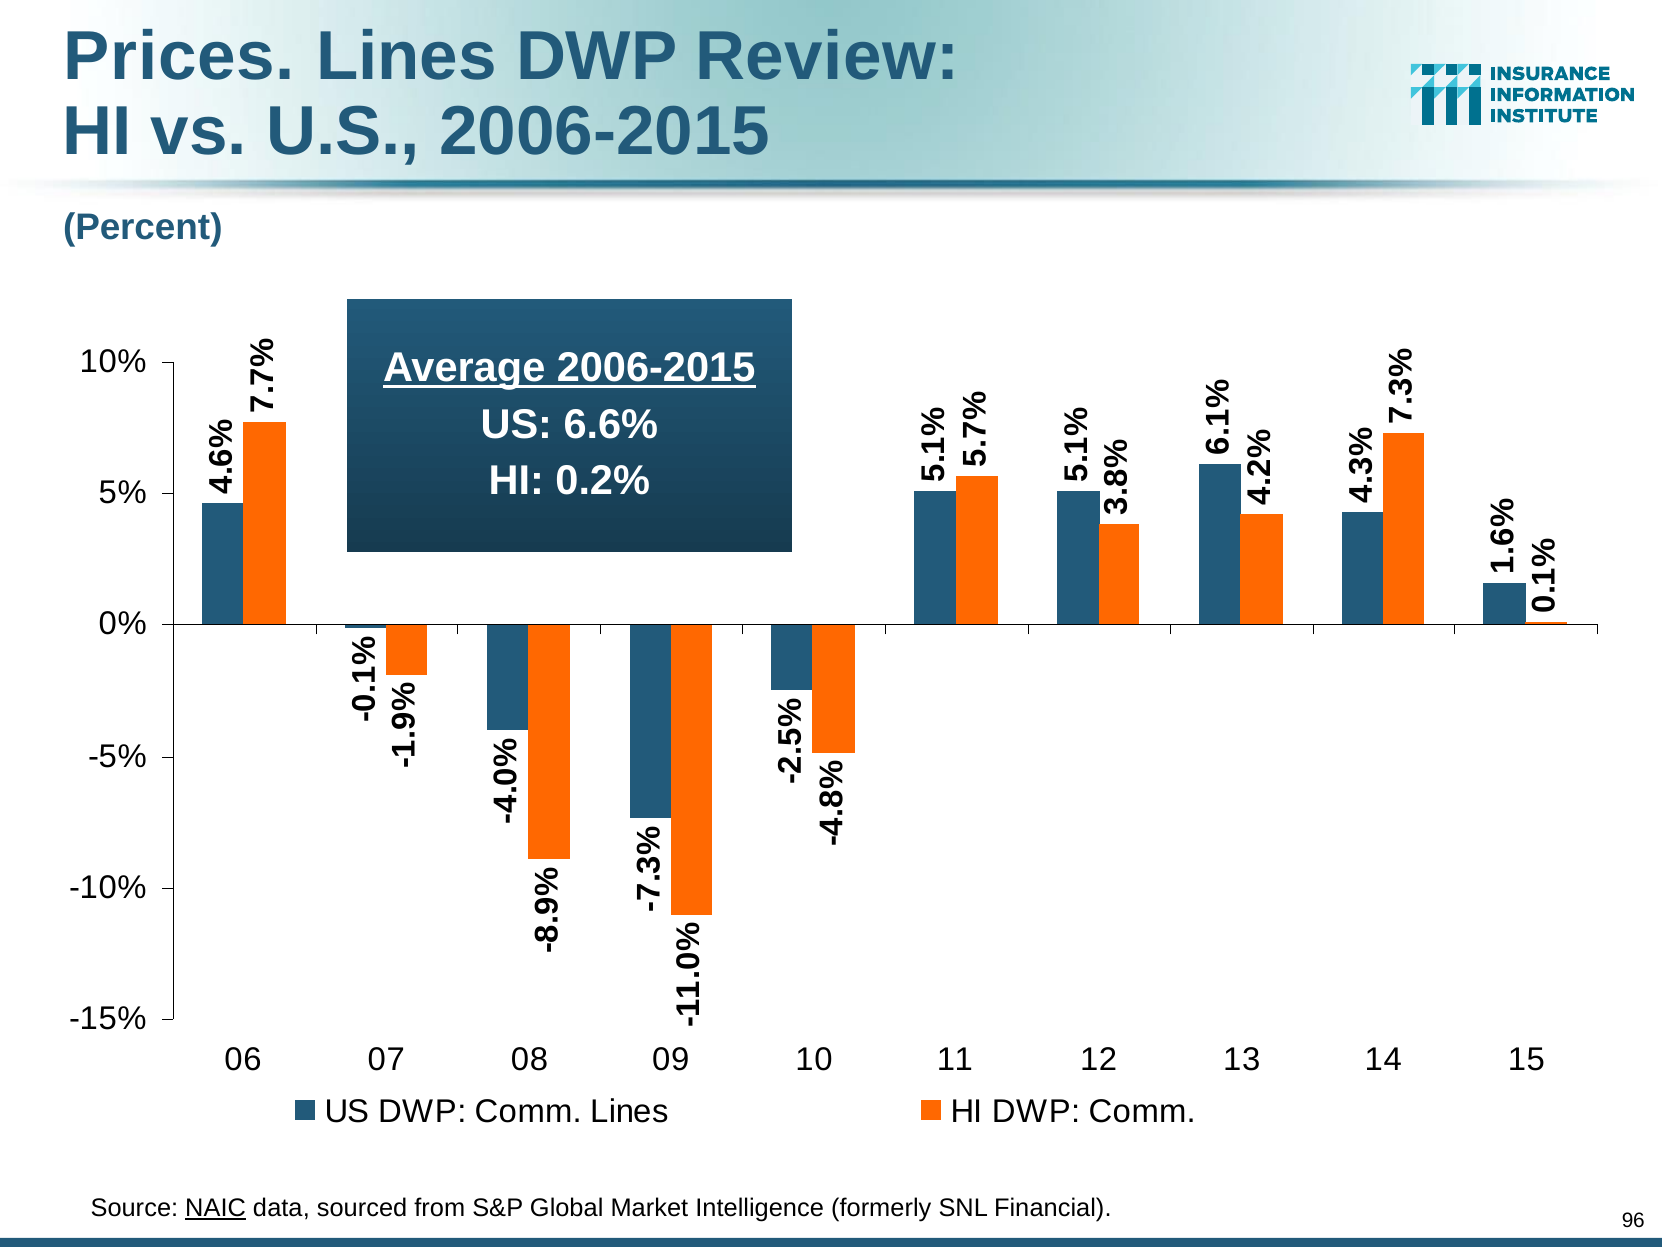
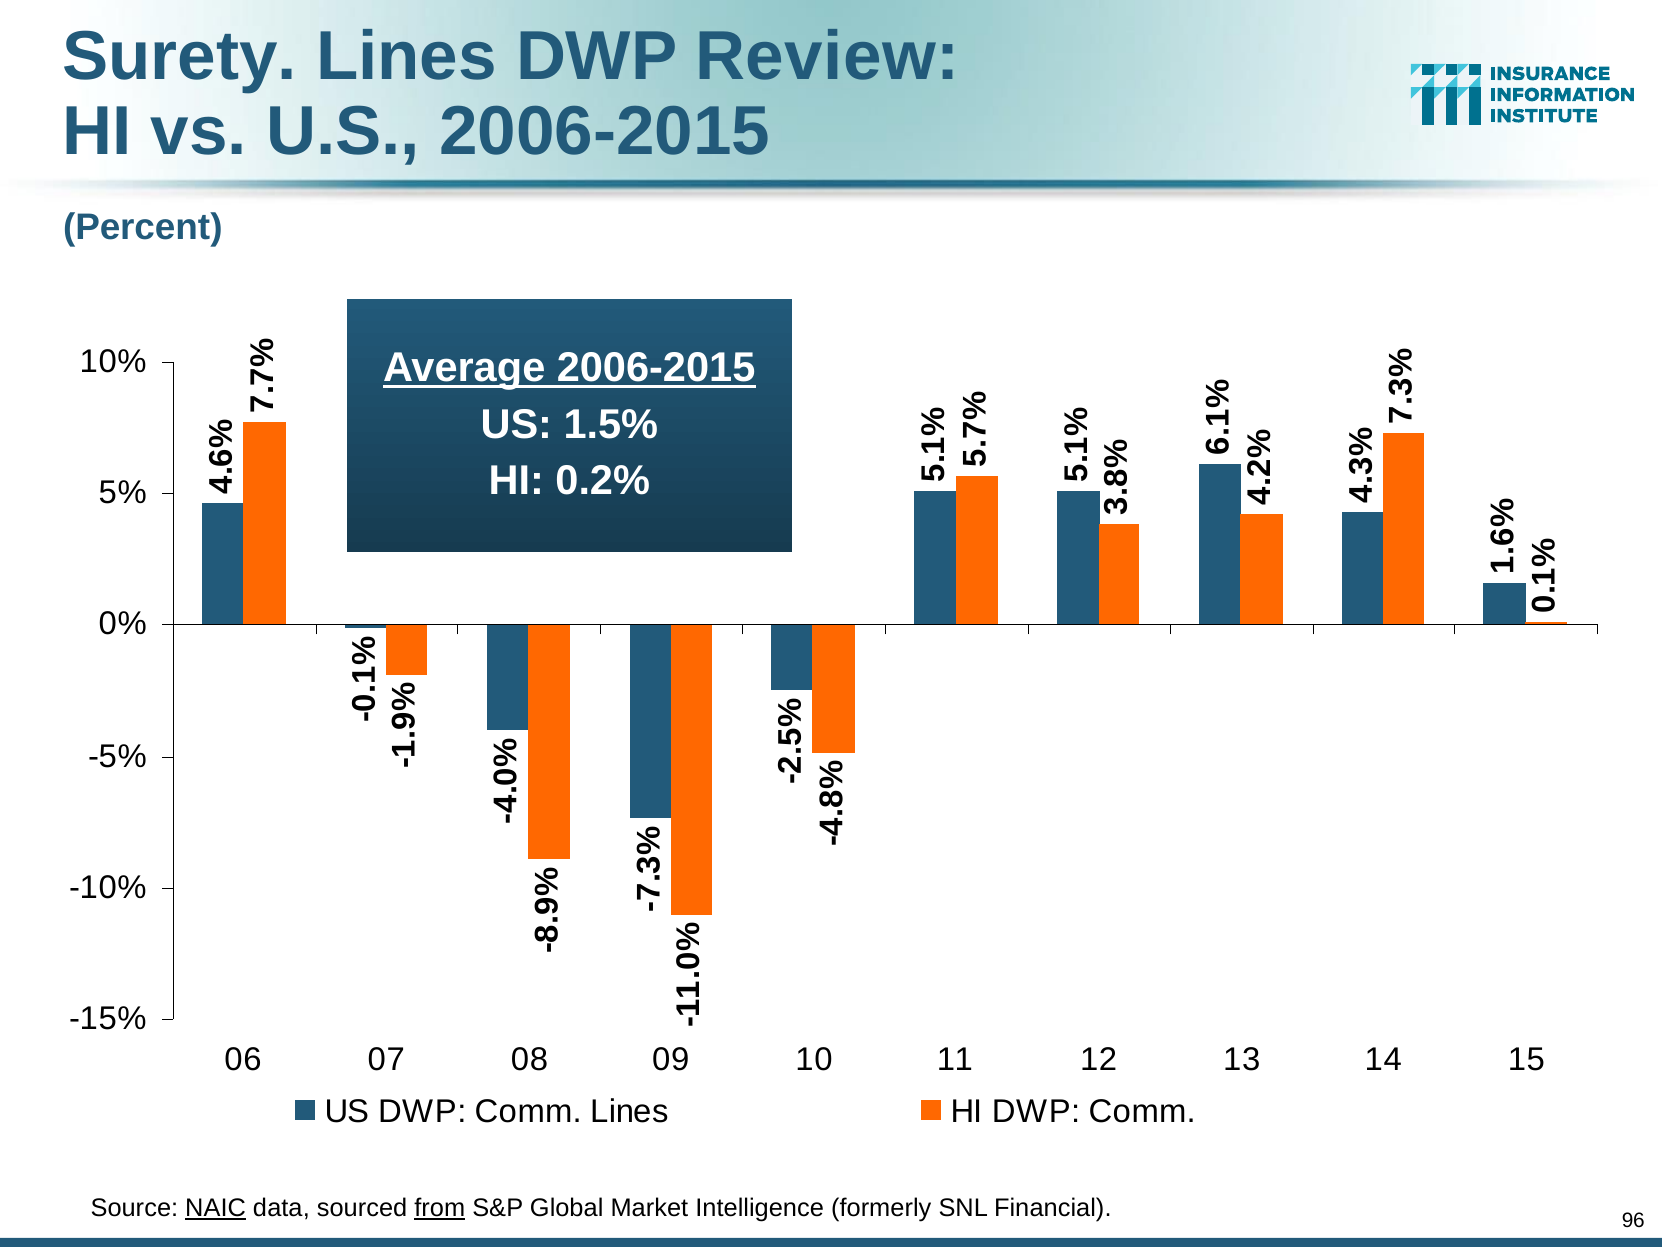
Prices: Prices -> Surety
6.6%: 6.6% -> 1.5%
from underline: none -> present
